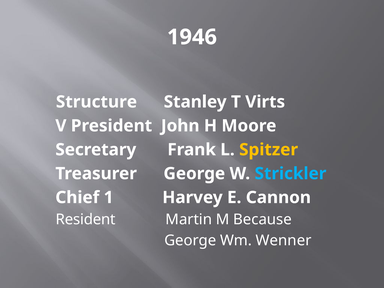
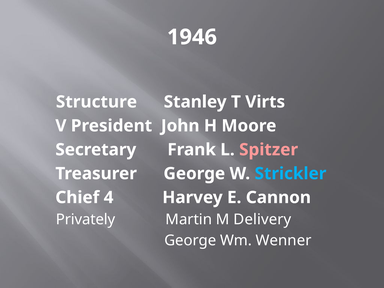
Spitzer colour: yellow -> pink
1: 1 -> 4
Resident: Resident -> Privately
Because: Because -> Delivery
